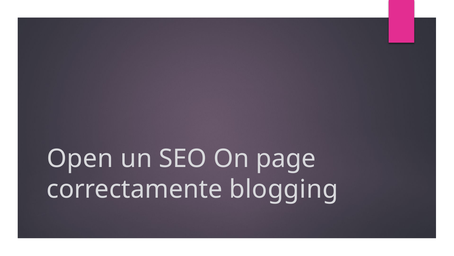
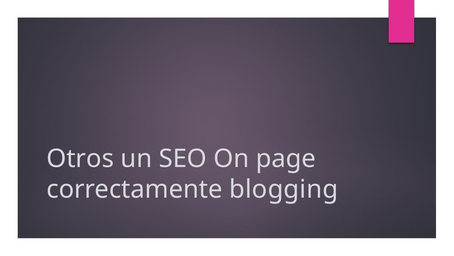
Open: Open -> Otros
